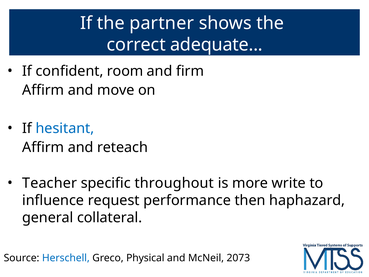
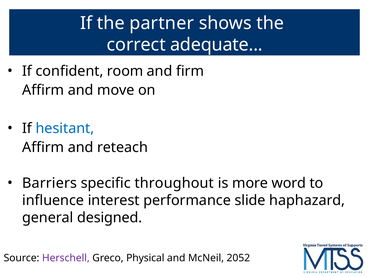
Teacher: Teacher -> Barriers
write: write -> word
request: request -> interest
then: then -> slide
collateral: collateral -> designed
Herschell colour: blue -> purple
2073: 2073 -> 2052
